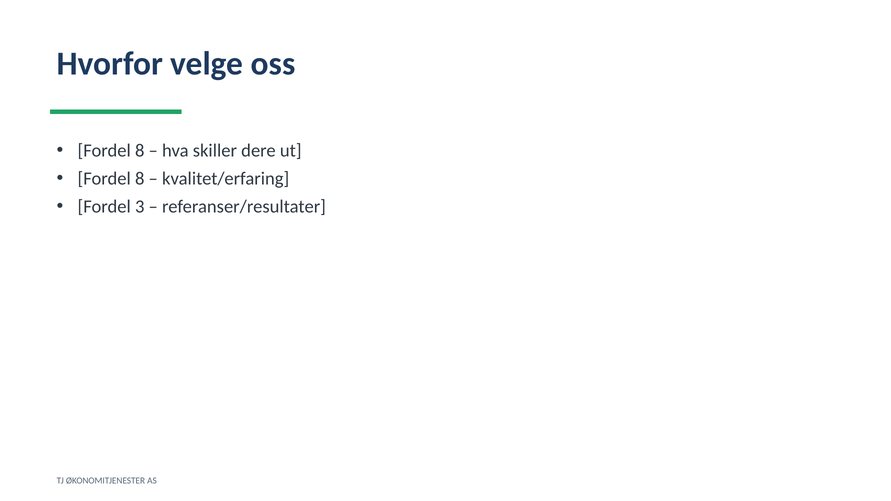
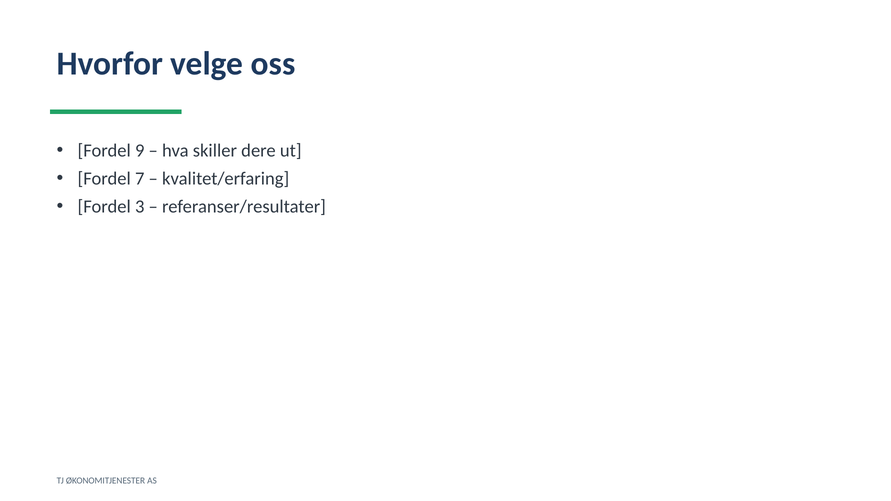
8 at (140, 151): 8 -> 9
8 at (140, 179): 8 -> 7
